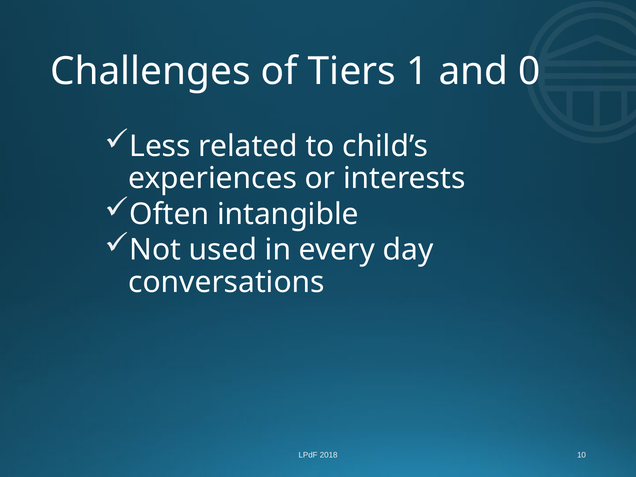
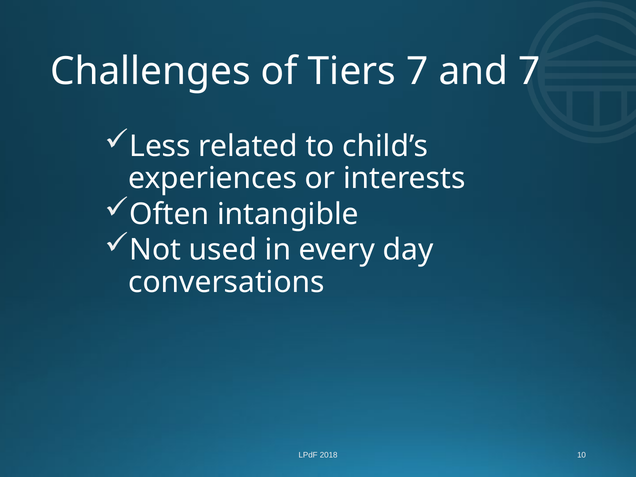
Tiers 1: 1 -> 7
and 0: 0 -> 7
